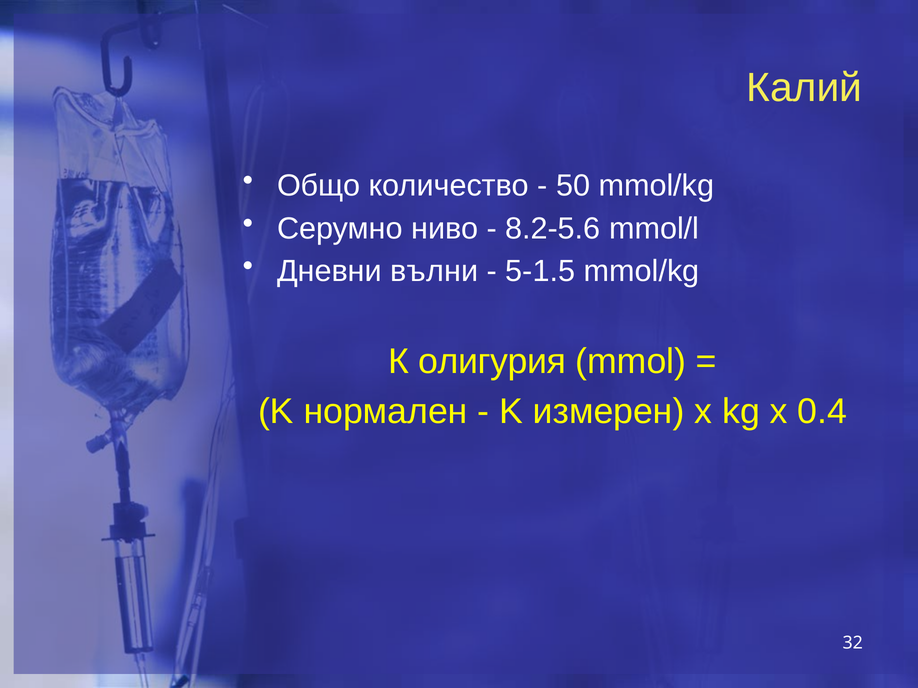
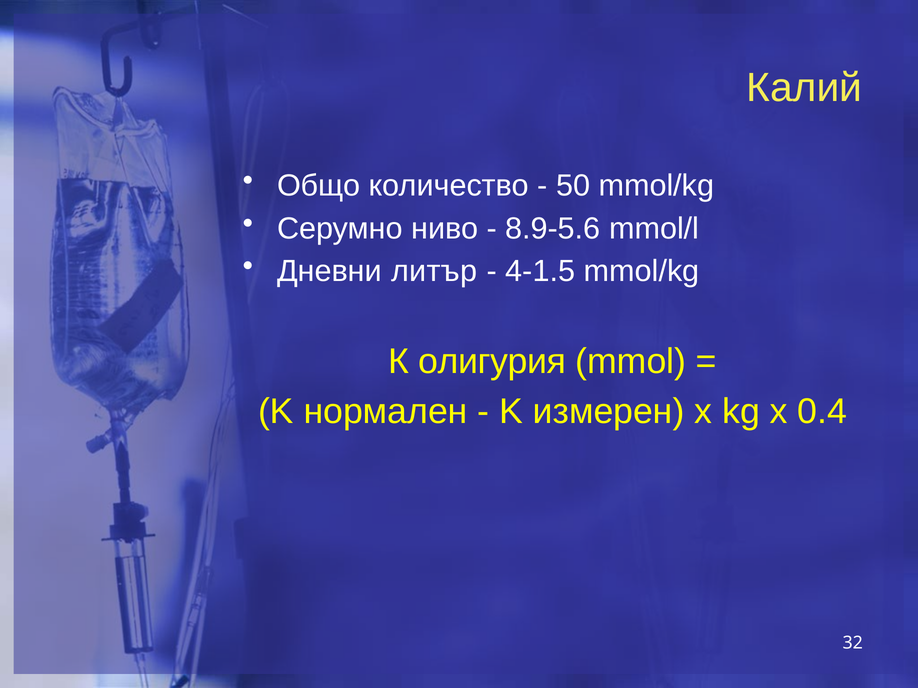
8.2-5.6: 8.2-5.6 -> 8.9-5.6
вълни: вълни -> литър
5-1.5: 5-1.5 -> 4-1.5
